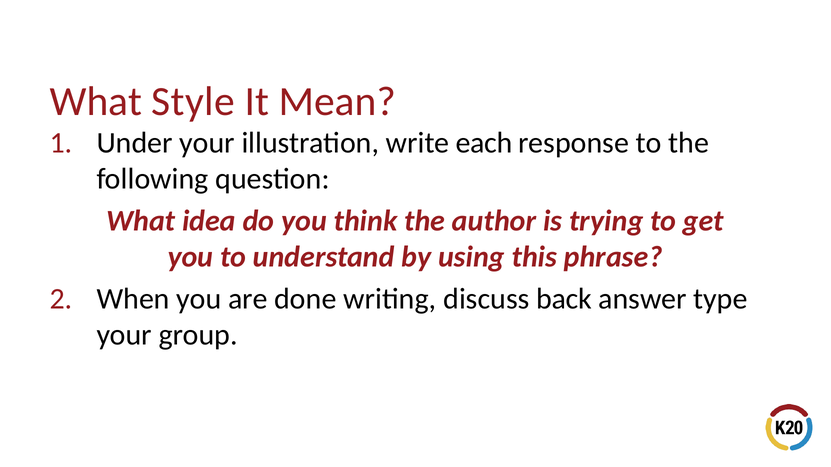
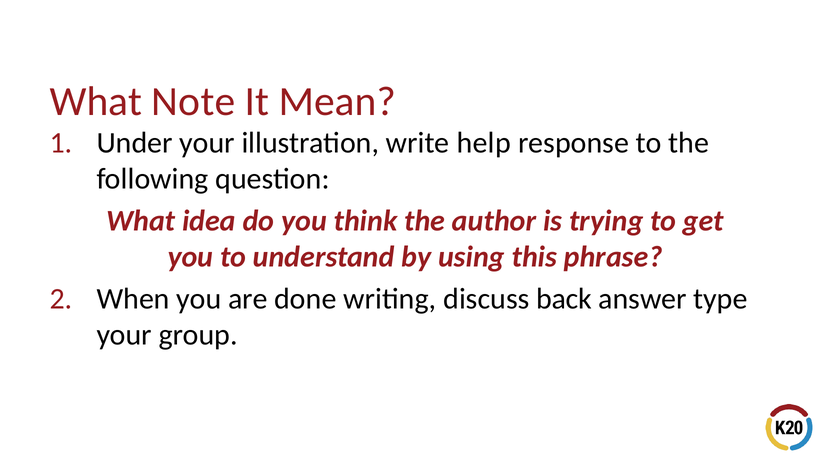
Style: Style -> Note
each: each -> help
